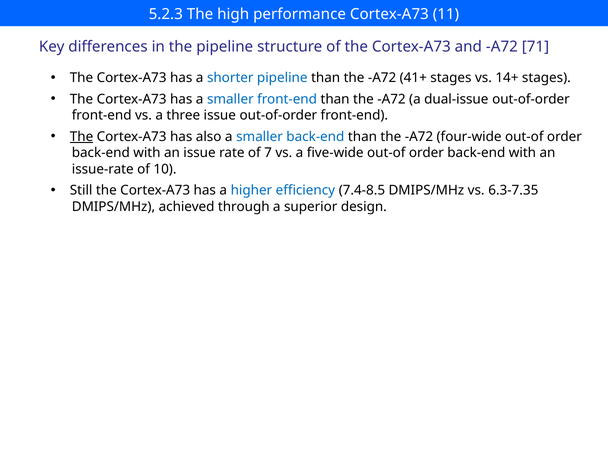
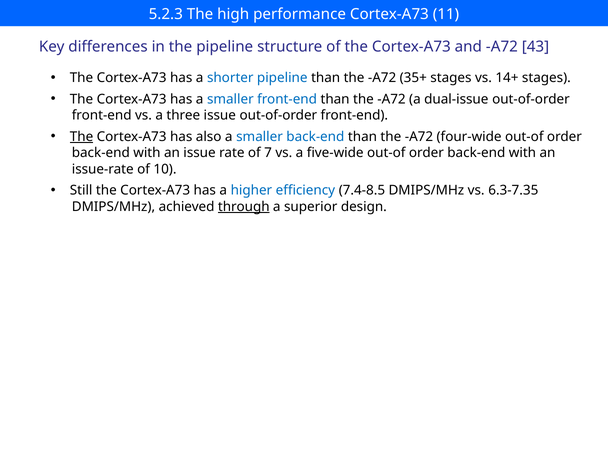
71: 71 -> 43
41+: 41+ -> 35+
through underline: none -> present
